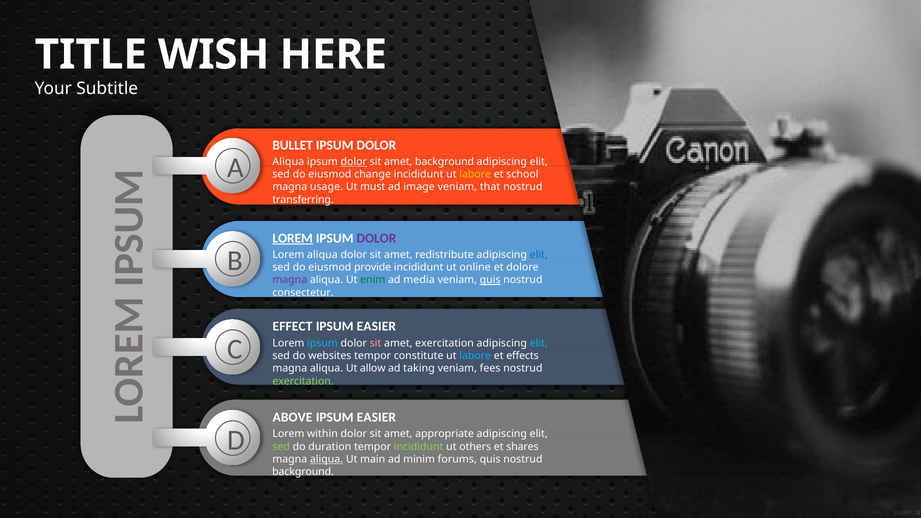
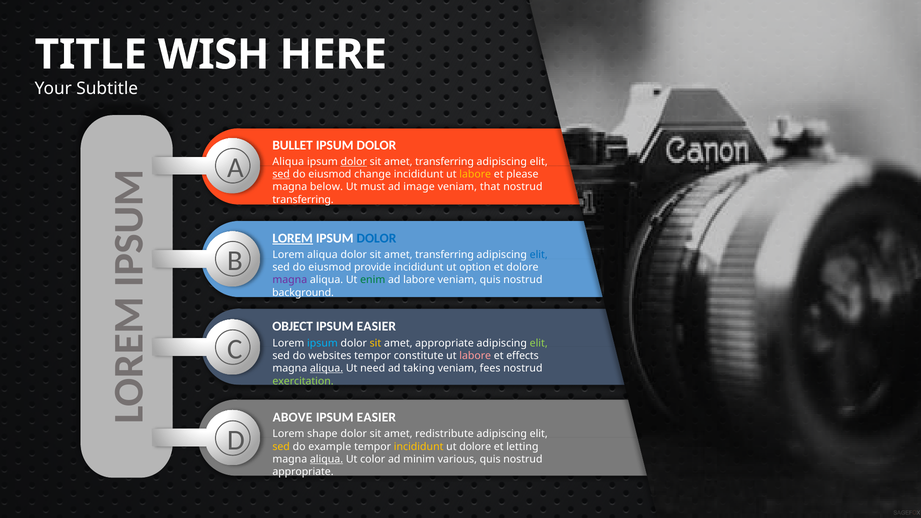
background at (445, 162): background -> transferring
sed at (281, 174) underline: none -> present
school: school -> please
usage: usage -> below
DOLOR at (376, 238) colour: purple -> blue
redistribute at (445, 255): redistribute -> transferring
online: online -> option
ad media: media -> labore
quis at (490, 280) underline: present -> none
consectetur: consectetur -> background
EFFECT: EFFECT -> OBJECT
sit at (375, 343) colour: pink -> yellow
amet exercitation: exercitation -> appropriate
elit at (539, 343) colour: light blue -> light green
labore at (475, 356) colour: light blue -> pink
aliqua at (326, 368) underline: none -> present
allow: allow -> need
within: within -> shape
appropriate: appropriate -> redistribute
sed at (281, 447) colour: light green -> yellow
duration: duration -> example
incididunt at (419, 447) colour: light green -> yellow
ut others: others -> dolore
shares: shares -> letting
main: main -> color
forums: forums -> various
background at (303, 472): background -> appropriate
